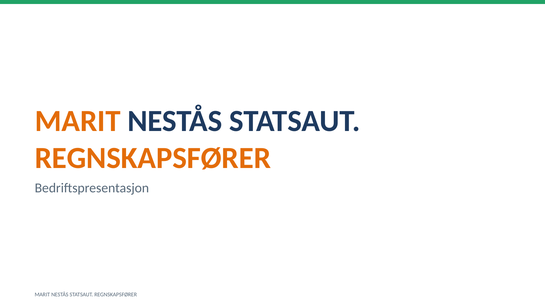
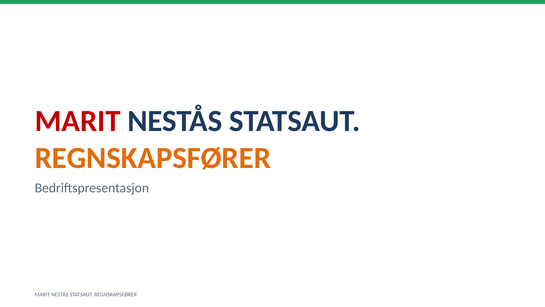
MARIT at (78, 121) colour: orange -> red
